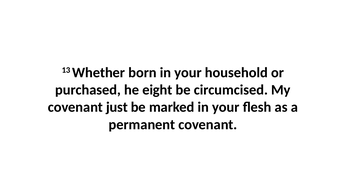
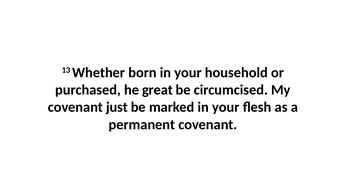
eight: eight -> great
